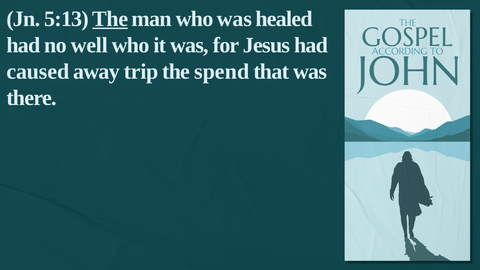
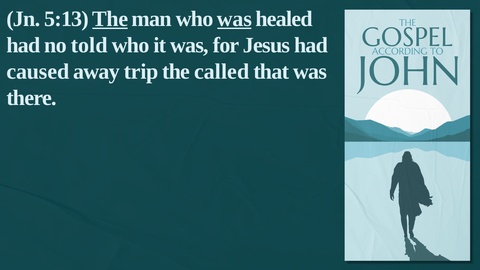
was at (234, 19) underline: none -> present
well: well -> told
spend: spend -> called
